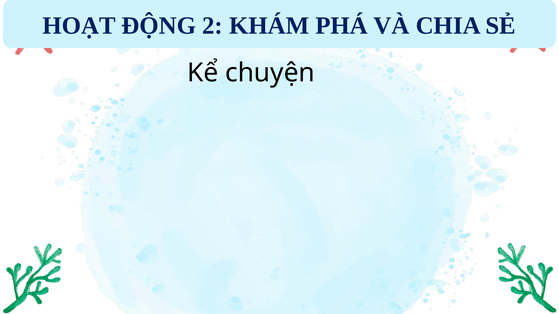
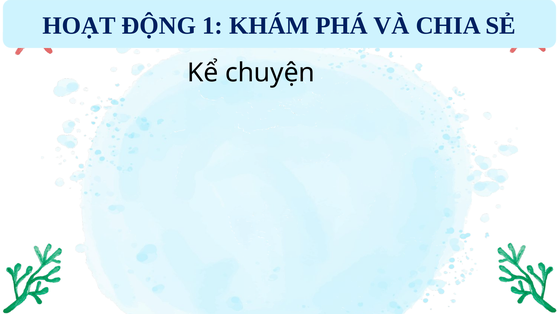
2: 2 -> 1
